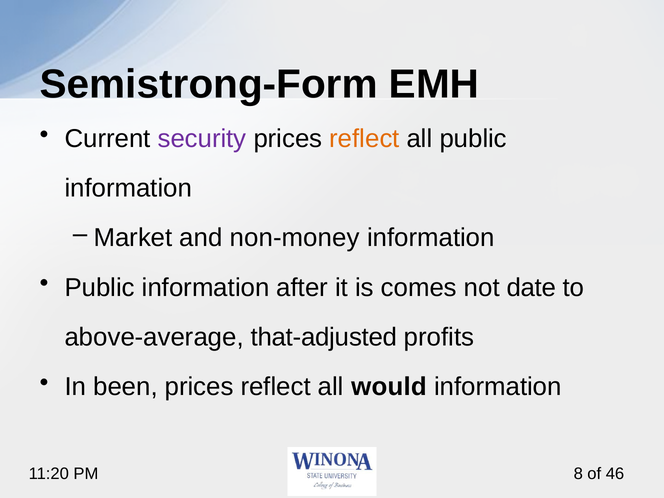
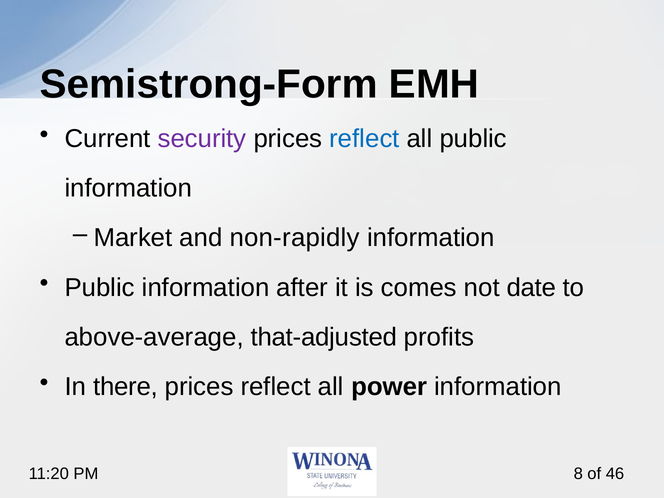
reflect at (364, 139) colour: orange -> blue
non-money: non-money -> non-rapidly
been: been -> there
would: would -> power
